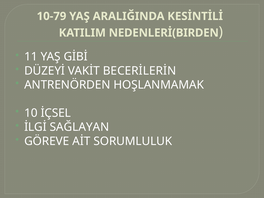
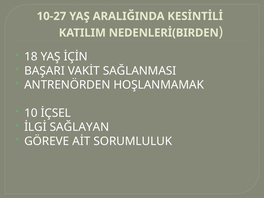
10-79: 10-79 -> 10-27
11: 11 -> 18
GİBİ: GİBİ -> İÇİN
DÜZEYİ: DÜZEYİ -> BAŞARI
BECERİLERİN: BECERİLERİN -> SAĞLANMASI
